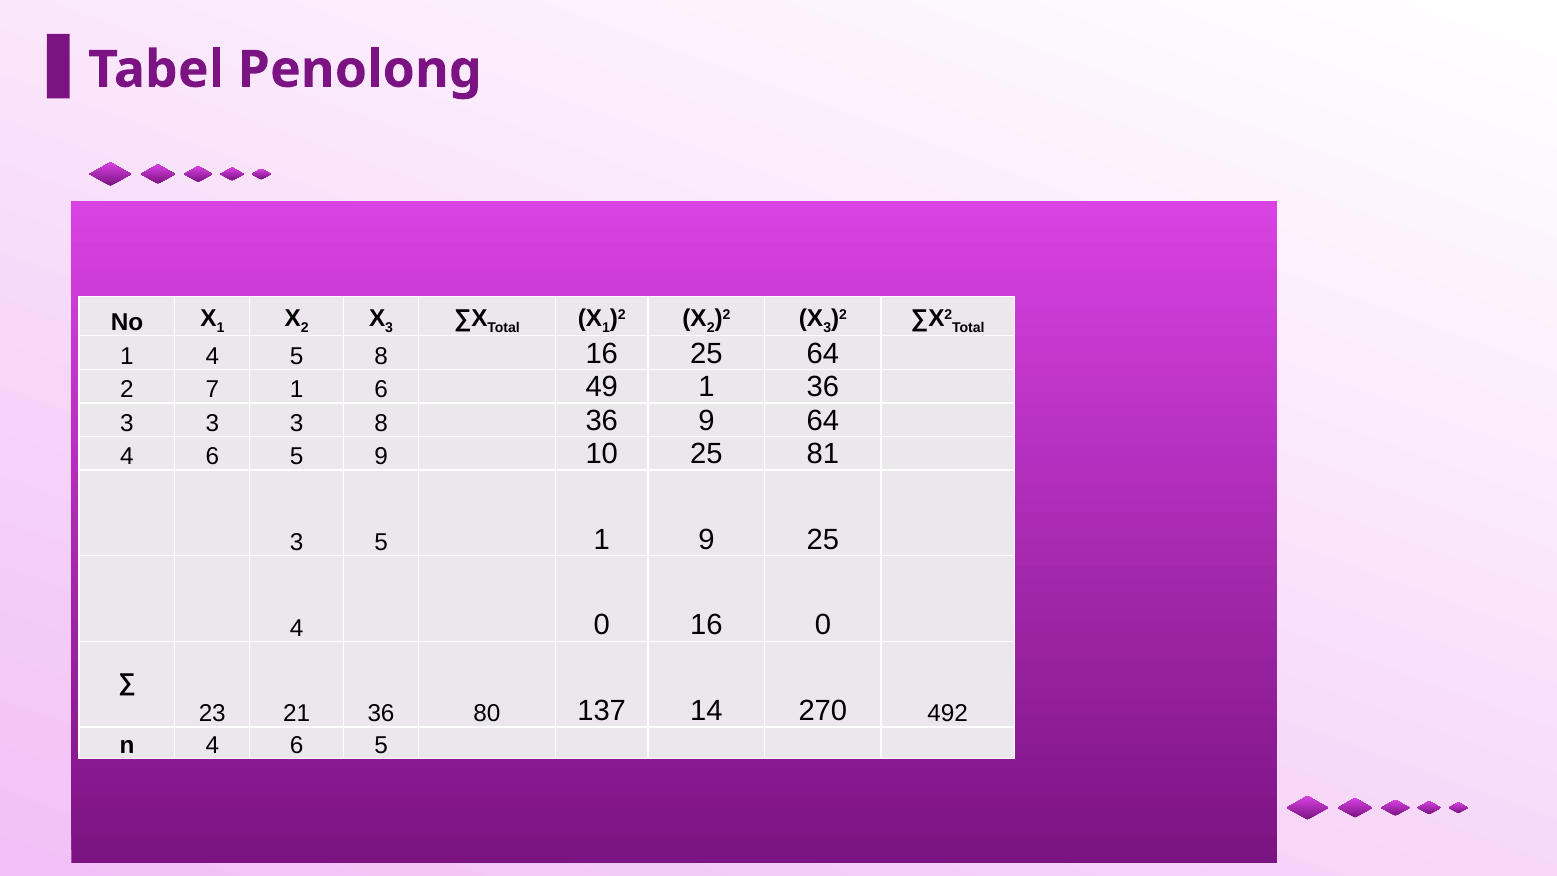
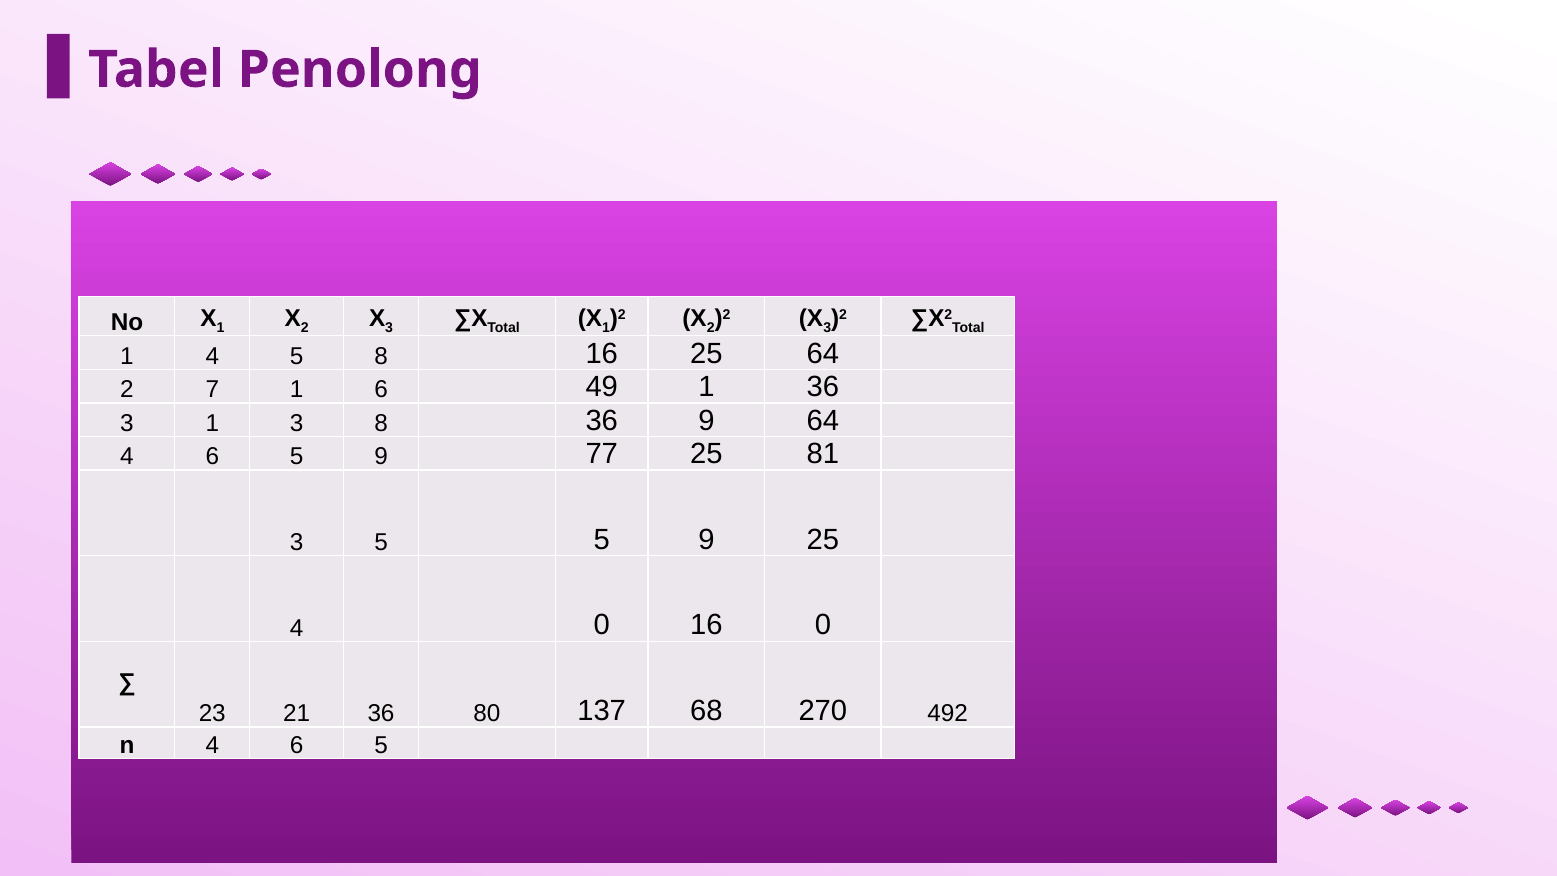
3 at (212, 423): 3 -> 1
10: 10 -> 77
5 1: 1 -> 5
14: 14 -> 68
